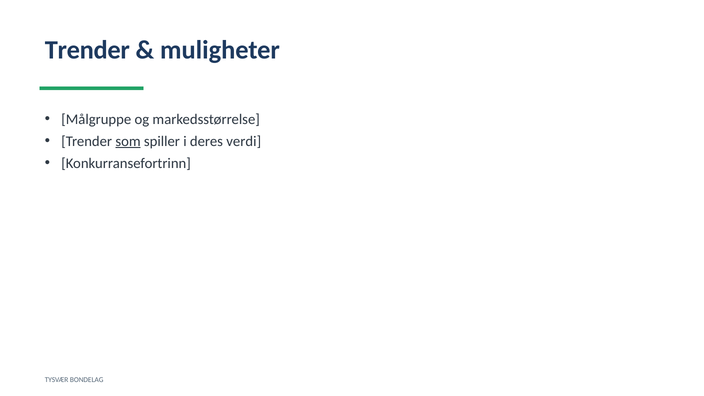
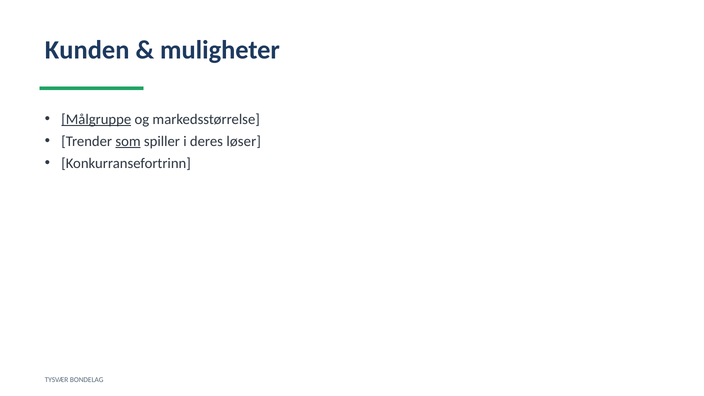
Trender at (87, 50): Trender -> Kunden
Målgruppe underline: none -> present
verdi: verdi -> løser
